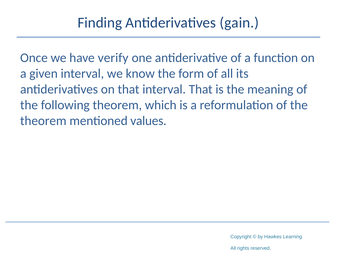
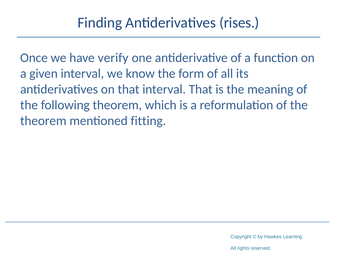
gain: gain -> rises
values: values -> fitting
